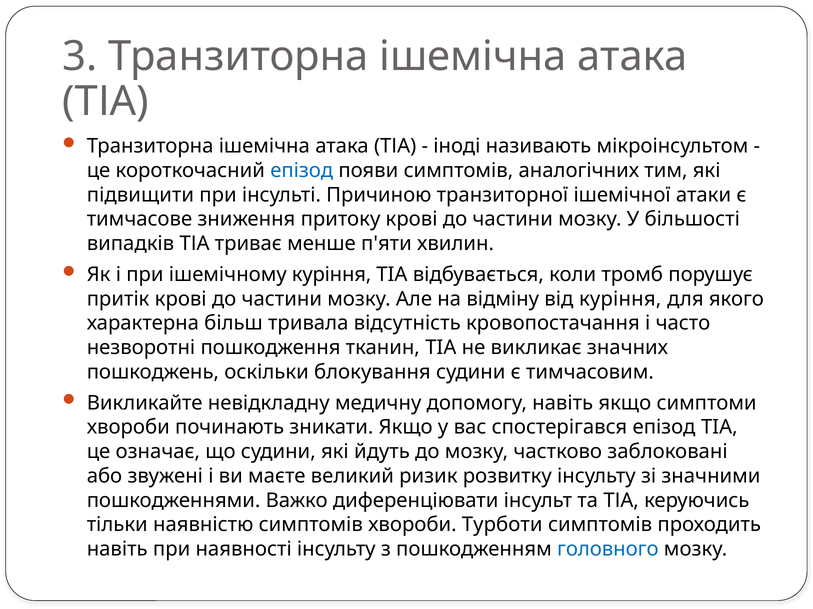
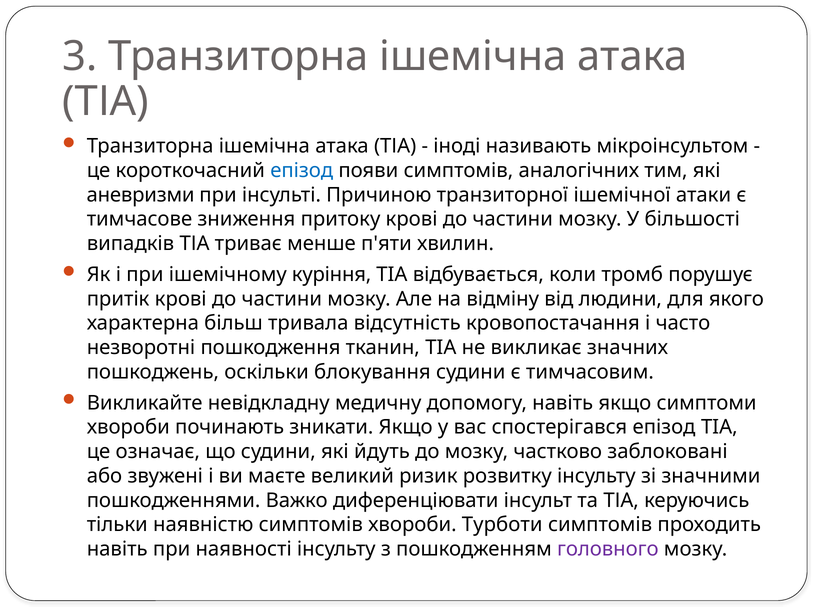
підвищити: підвищити -> аневризми
від куріння: куріння -> людини
головного colour: blue -> purple
